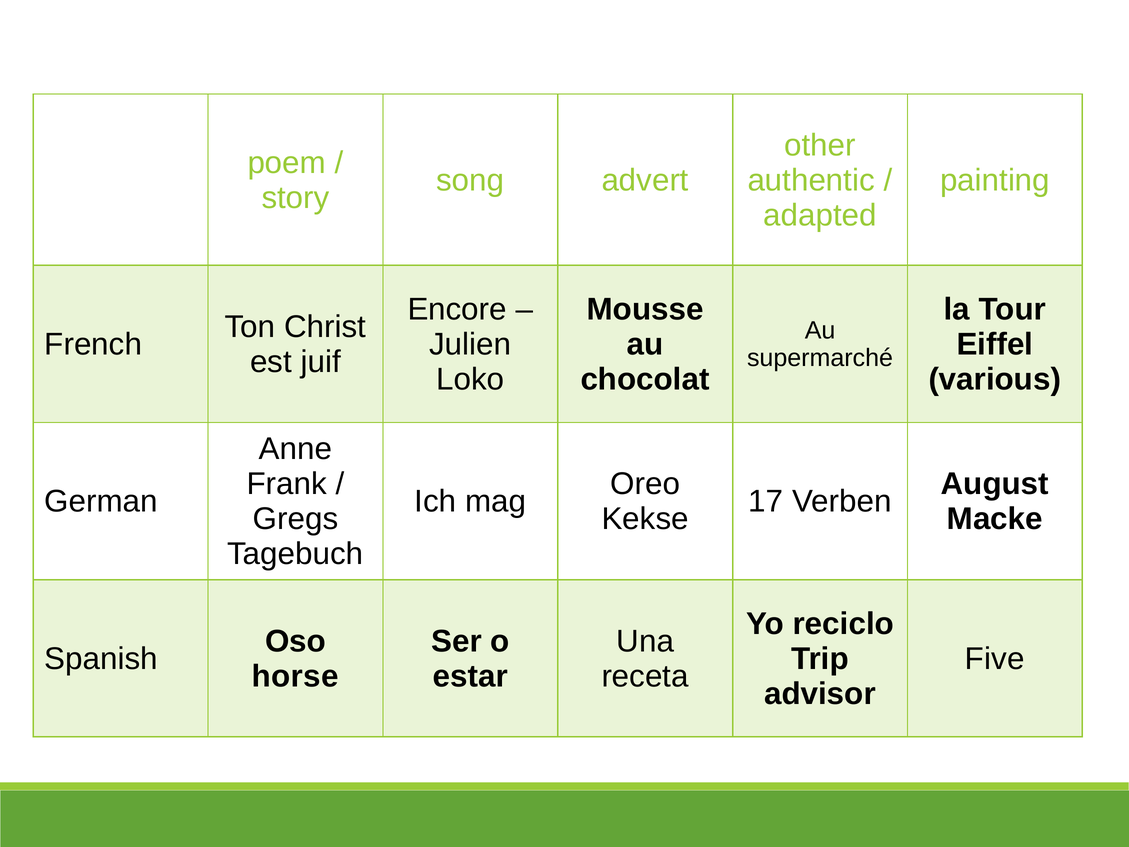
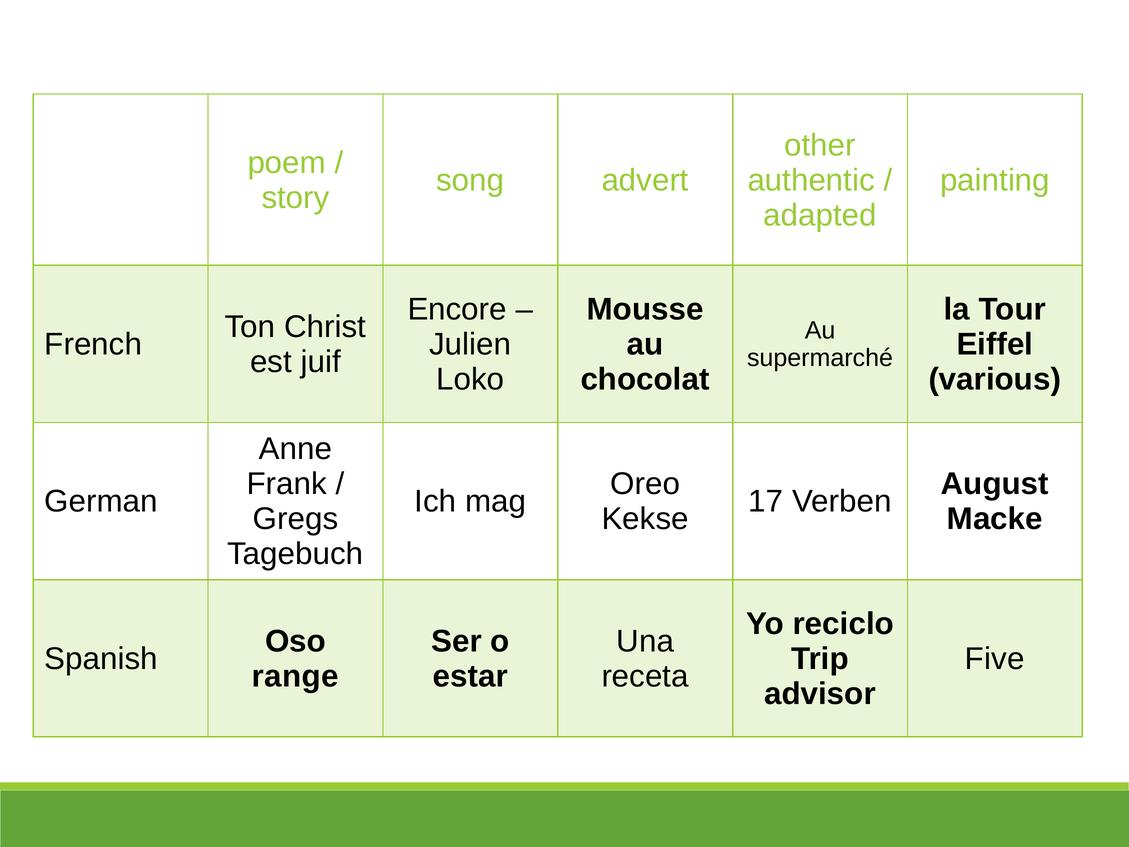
horse: horse -> range
